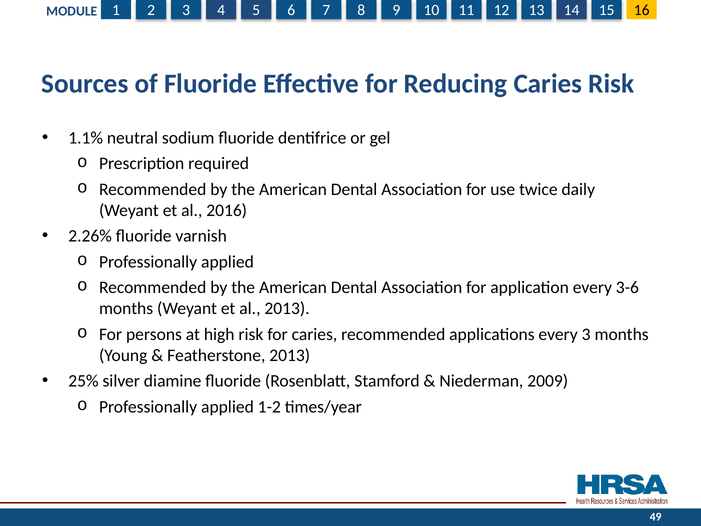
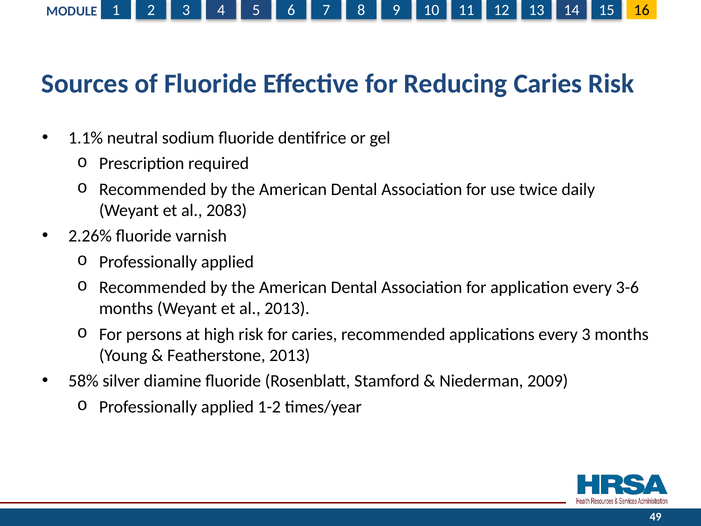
2016: 2016 -> 2083
25%: 25% -> 58%
